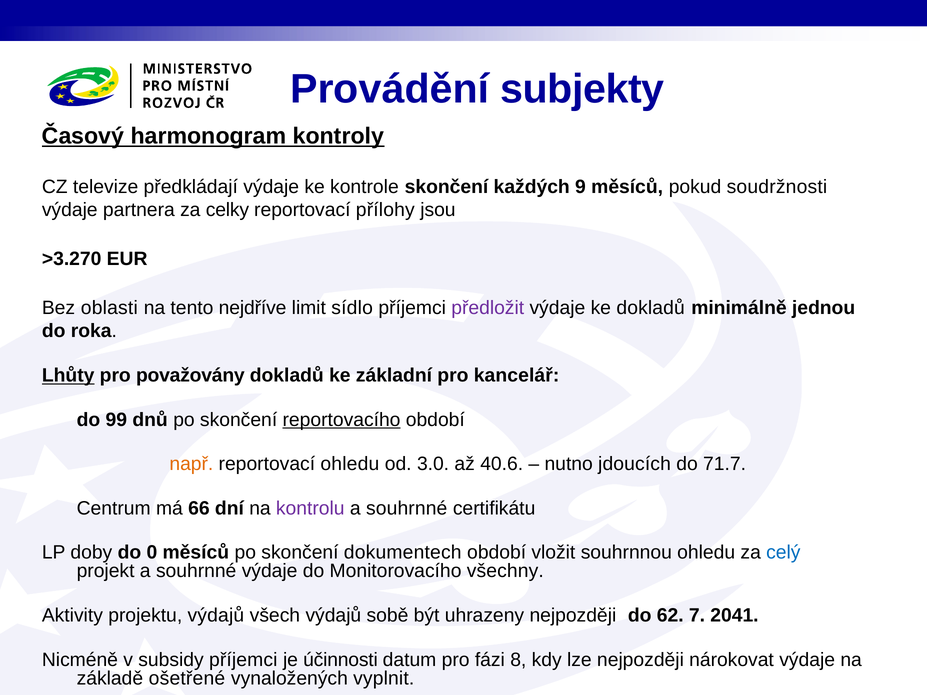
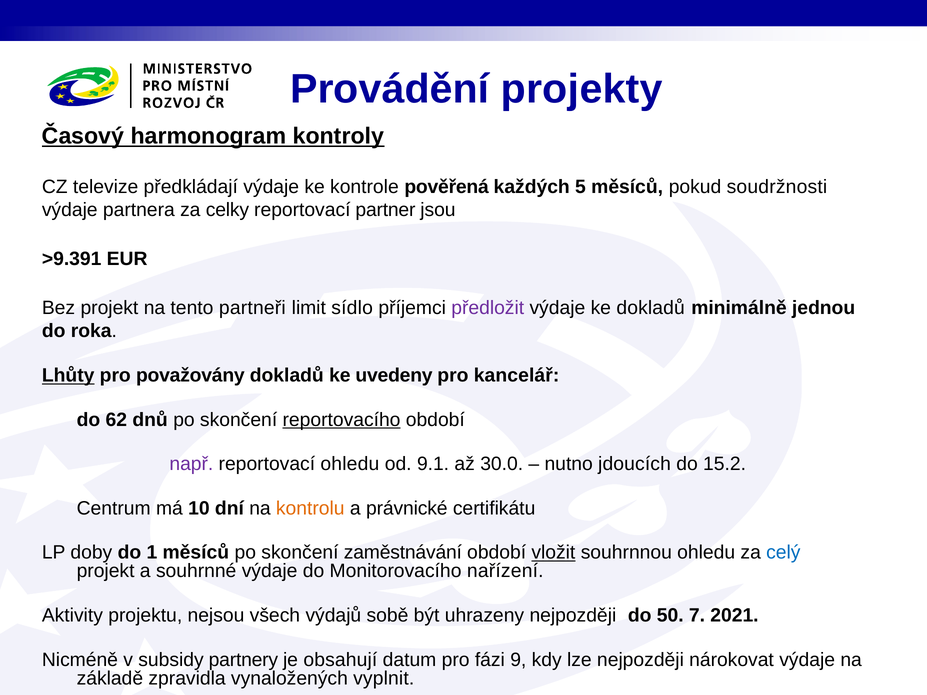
subjekty: subjekty -> projekty
kontrole skončení: skončení -> pověřená
9: 9 -> 5
přílohy: přílohy -> partner
˃3.270: ˃3.270 -> ˃9.391
Bez oblasti: oblasti -> projekt
nejdříve: nejdříve -> partneři
základní: základní -> uvedeny
99: 99 -> 62
např colour: orange -> purple
3.0: 3.0 -> 9.1
40.6: 40.6 -> 30.0
71.7: 71.7 -> 15.2
66: 66 -> 10
kontrolu colour: purple -> orange
souhrnné at (407, 508): souhrnné -> právnické
0: 0 -> 1
dokumentech: dokumentech -> zaměstnávání
vložit underline: none -> present
všechny: všechny -> nařízení
projektu výdajů: výdajů -> nejsou
62: 62 -> 50
2041: 2041 -> 2021
subsidy příjemci: příjemci -> partnery
účinnosti: účinnosti -> obsahují
8: 8 -> 9
ošetřené: ošetřené -> zpravidla
